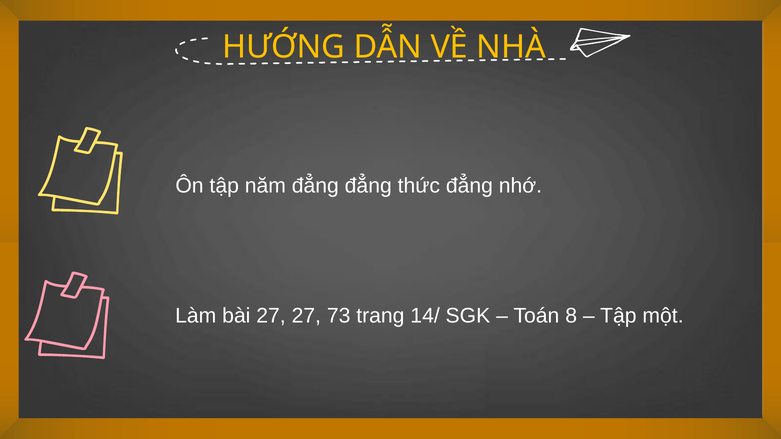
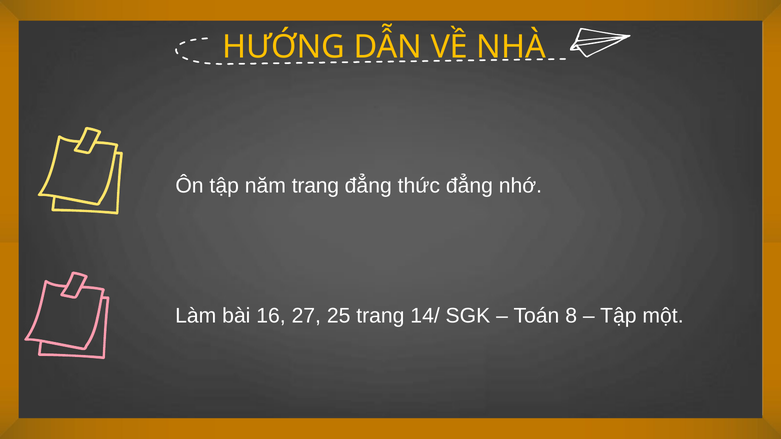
năm đẳng: đẳng -> trang
bài 27: 27 -> 16
73: 73 -> 25
